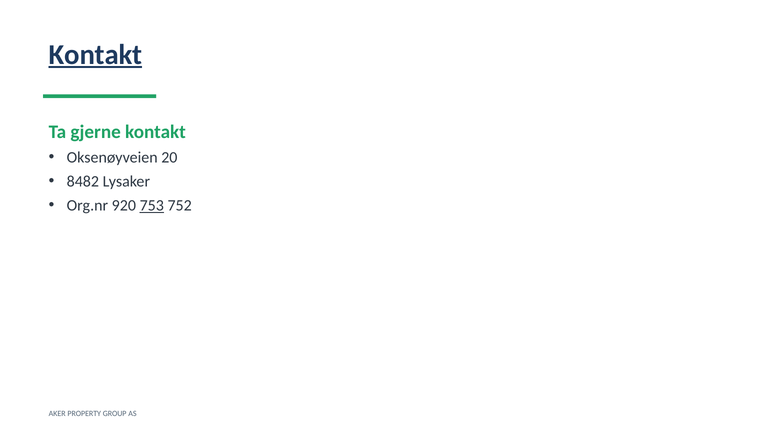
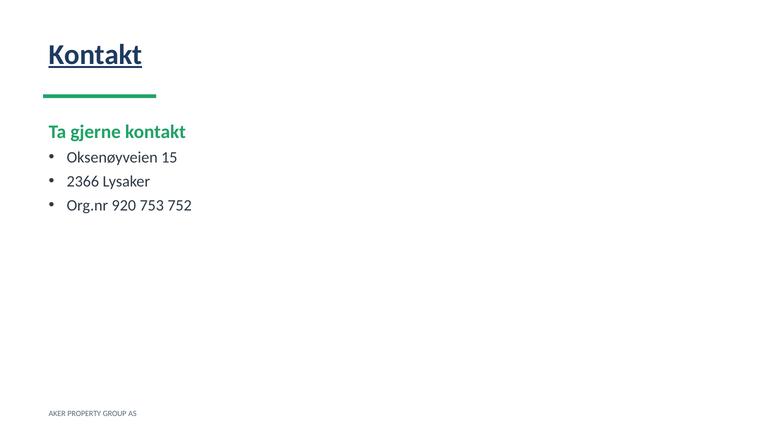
20: 20 -> 15
8482: 8482 -> 2366
753 underline: present -> none
